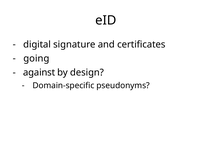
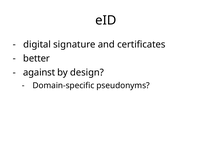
going: going -> better
